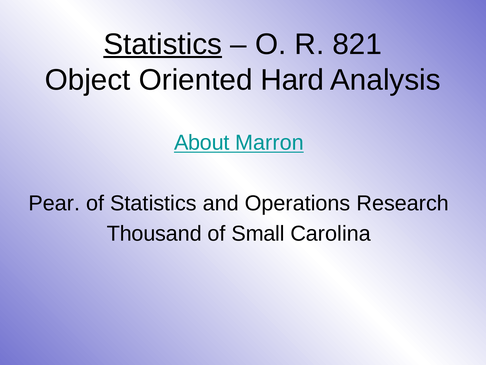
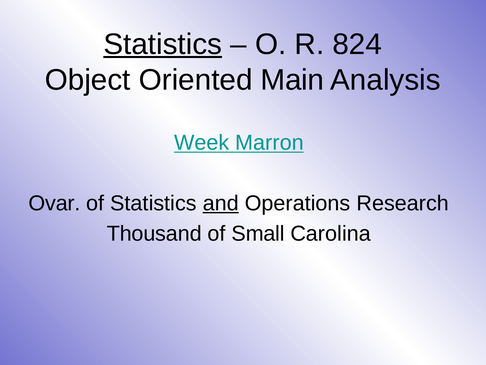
821: 821 -> 824
Hard: Hard -> Main
About: About -> Week
Pear: Pear -> Ovar
and underline: none -> present
